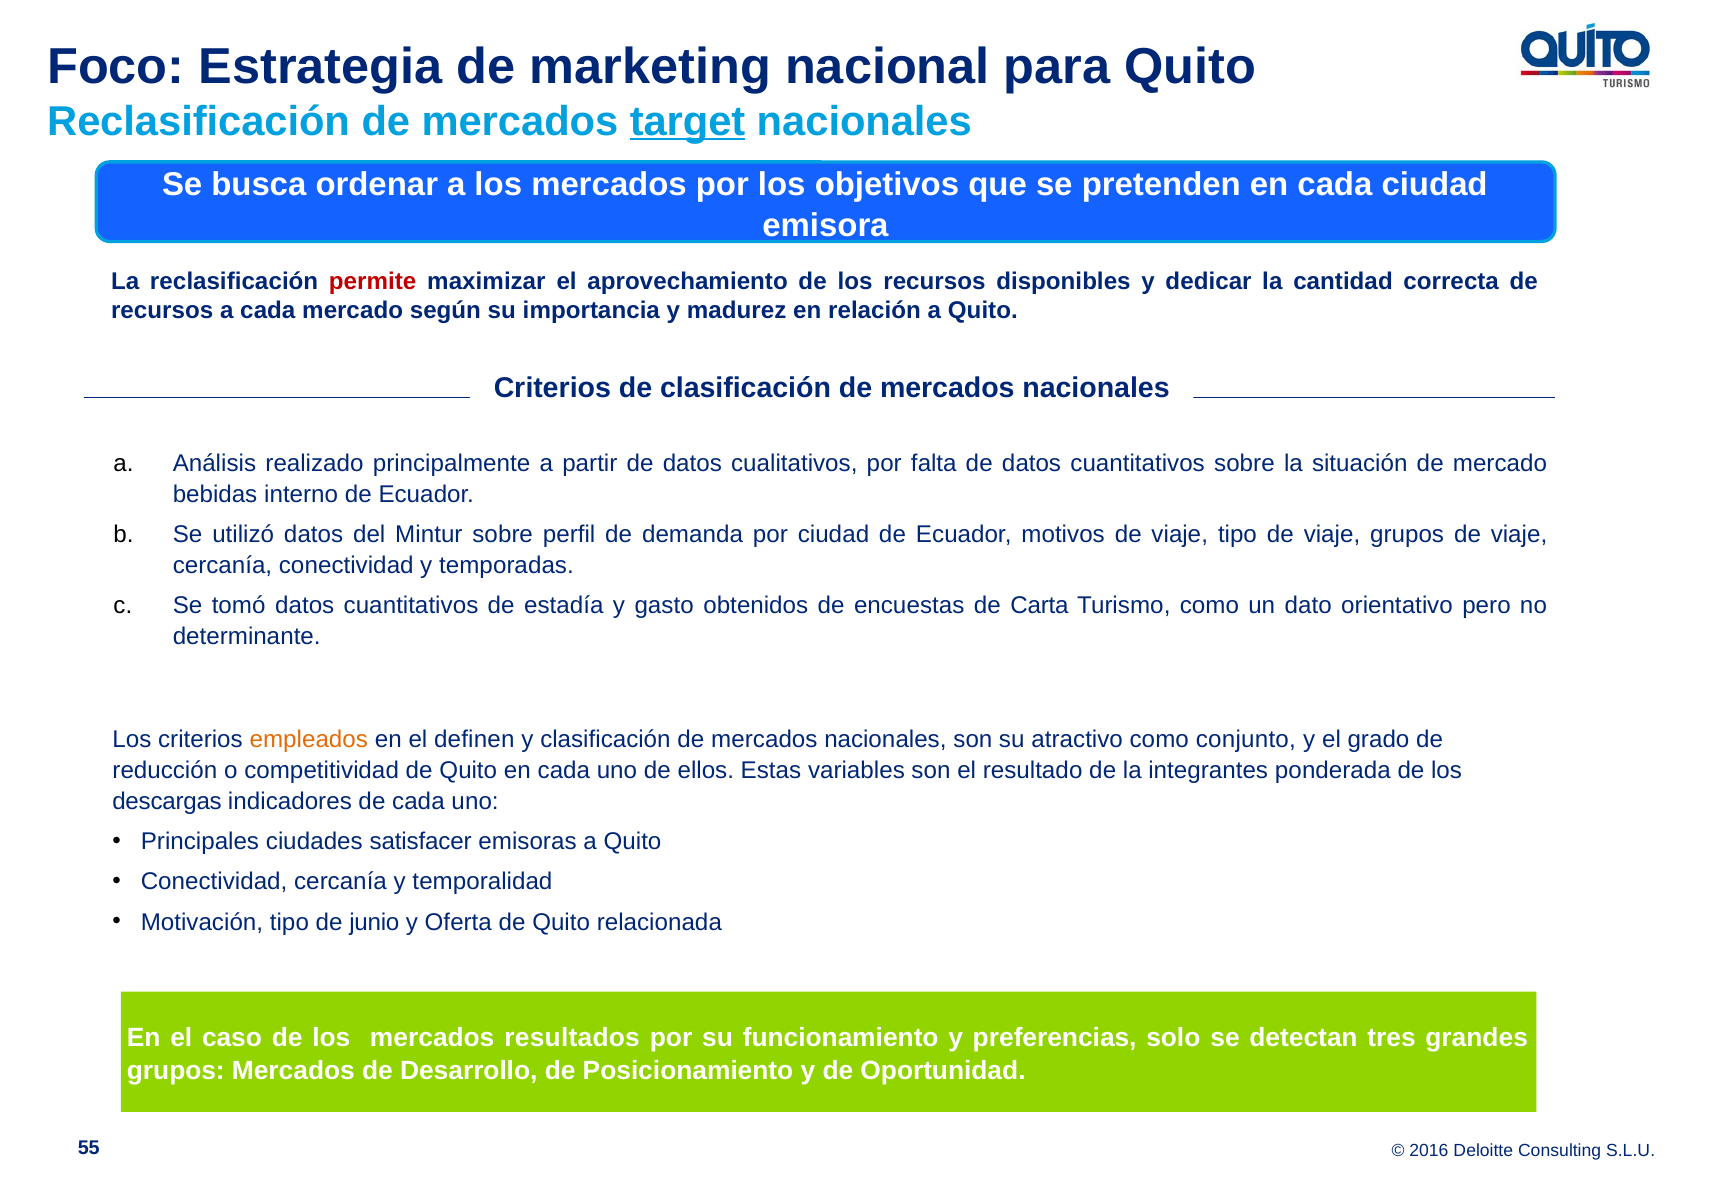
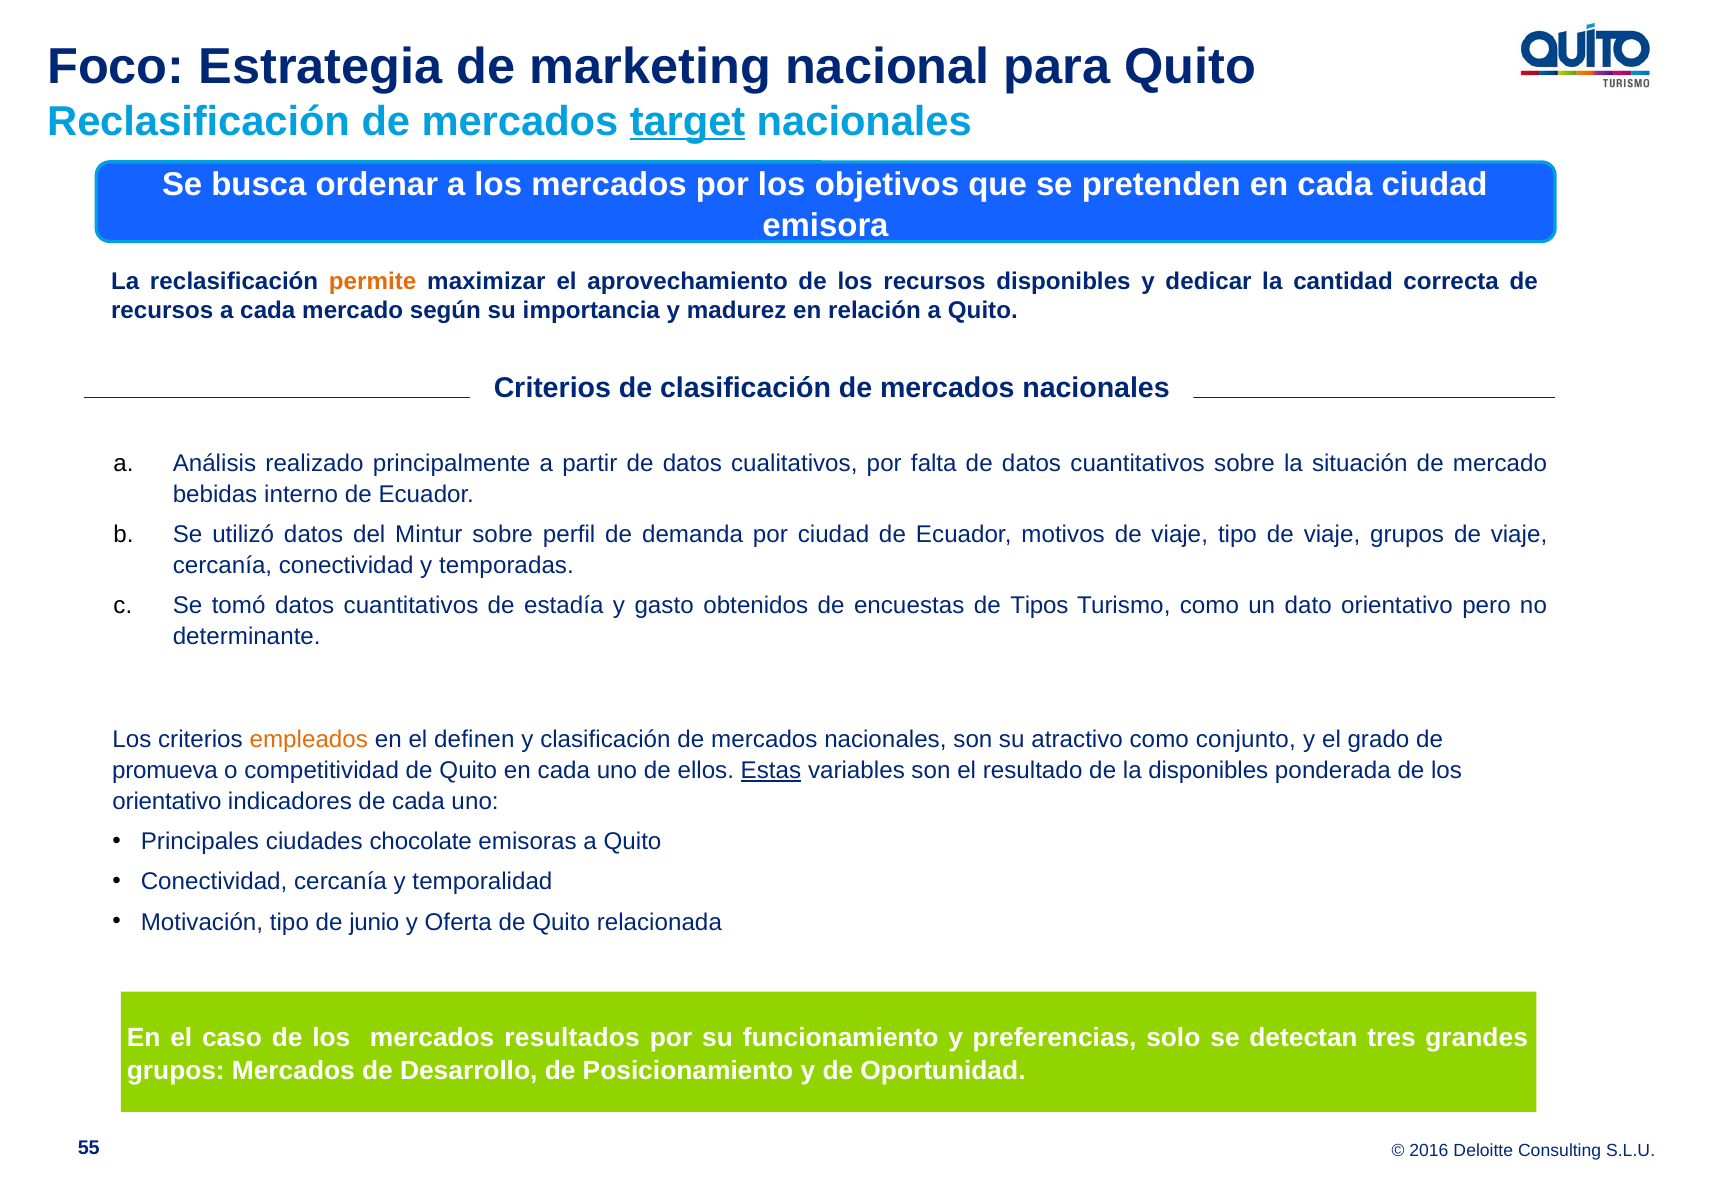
permite colour: red -> orange
Carta: Carta -> Tipos
reducción: reducción -> promueva
Estas underline: none -> present
la integrantes: integrantes -> disponibles
descargas at (167, 801): descargas -> orientativo
satisfacer: satisfacer -> chocolate
